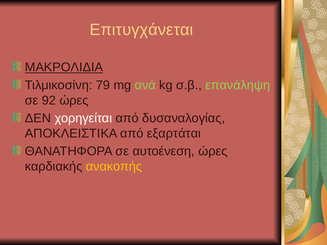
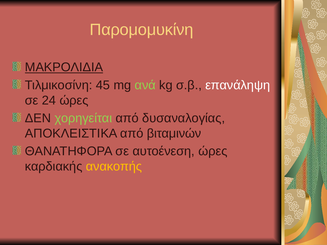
Επιτυγχάνεται: Επιτυγχάνεται -> Παρομομυκίνη
79: 79 -> 45
επανάληψη colour: light green -> white
92: 92 -> 24
χορηγείται colour: white -> light green
εξαρτάται: εξαρτάται -> βιταμινών
